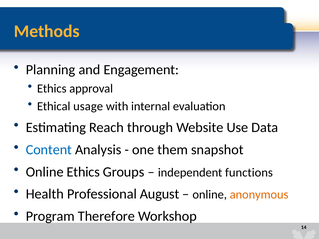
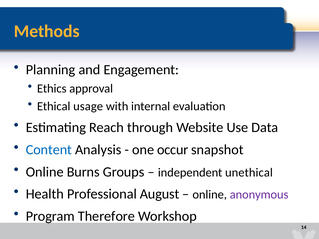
them: them -> occur
Online Ethics: Ethics -> Burns
functions: functions -> unethical
anonymous colour: orange -> purple
